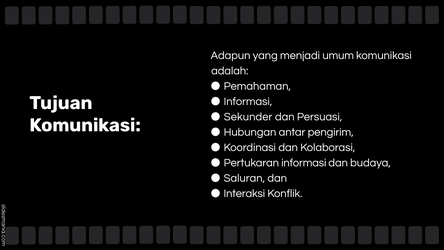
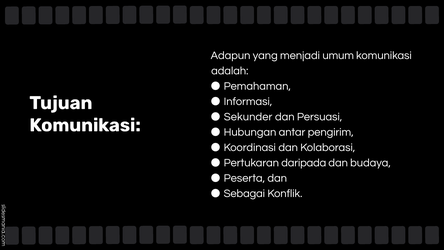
Pertukaran informasi: informasi -> daripada
Saluran: Saluran -> Peserta
Interaksi: Interaksi -> Sebagai
